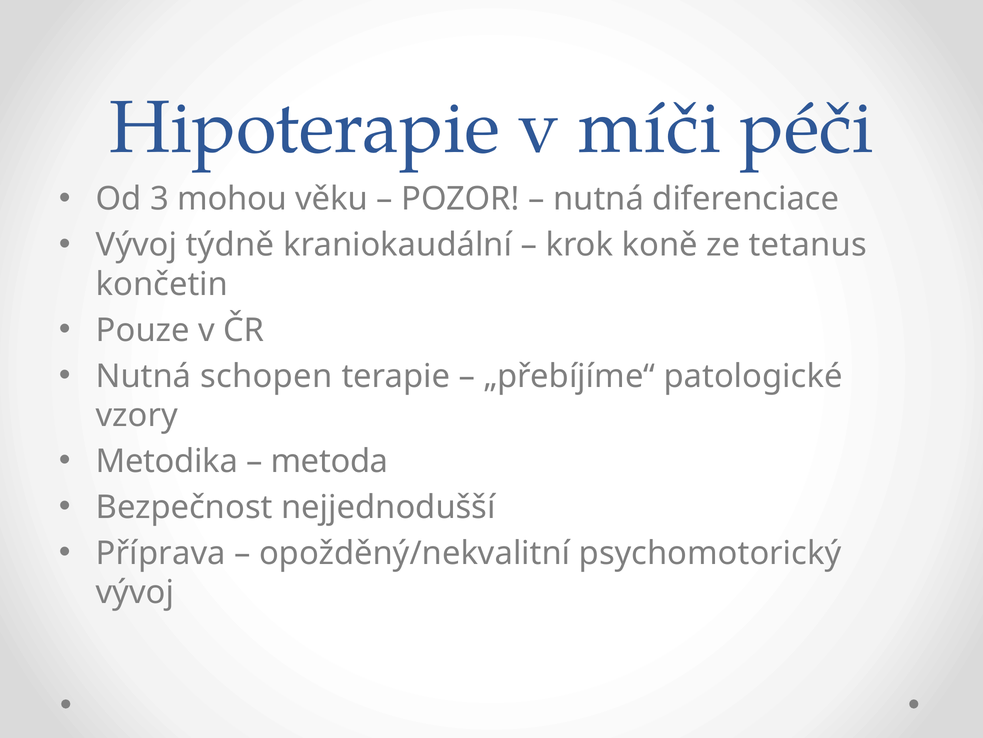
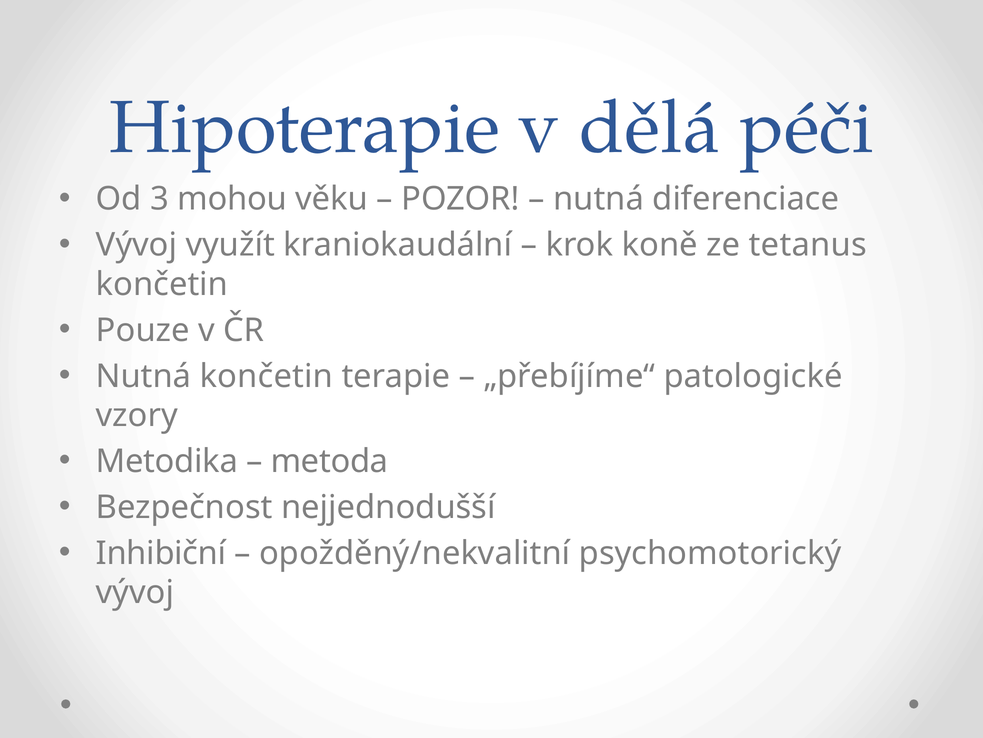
míči: míči -> dělá
týdně: týdně -> využít
Nutná schopen: schopen -> končetin
Příprava: Příprava -> Inhibiční
